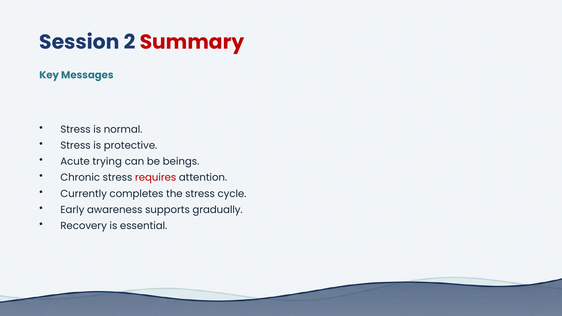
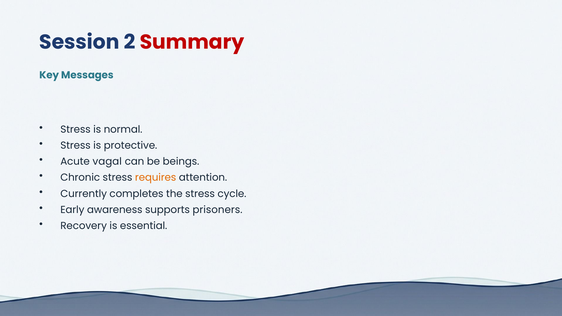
trying: trying -> vagal
requires colour: red -> orange
gradually: gradually -> prisoners
